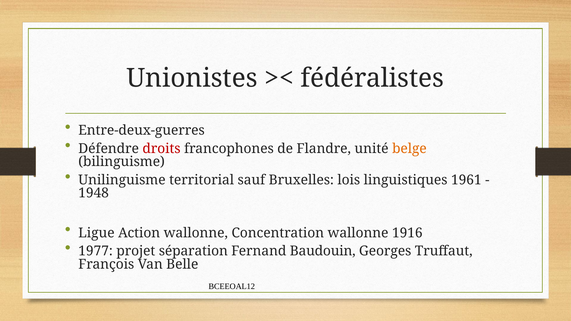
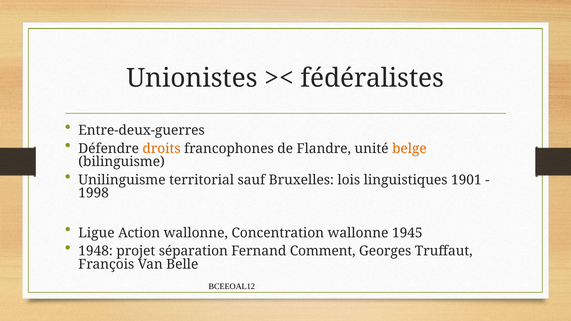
droits colour: red -> orange
1961: 1961 -> 1901
1948: 1948 -> 1998
1916: 1916 -> 1945
1977: 1977 -> 1948
Baudouin: Baudouin -> Comment
